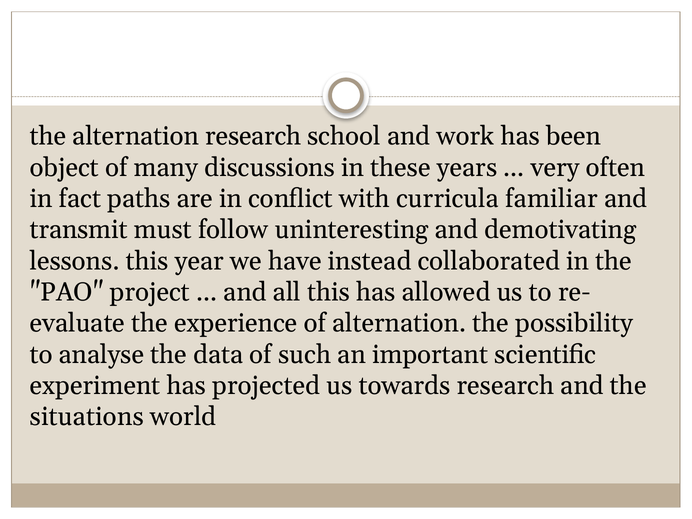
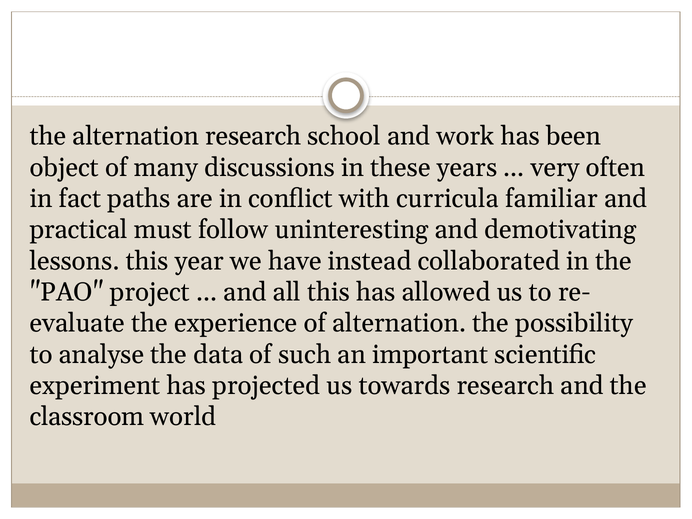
transmit: transmit -> practical
situations: situations -> classroom
